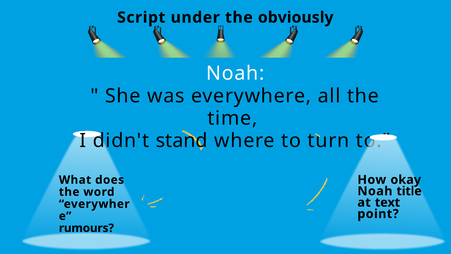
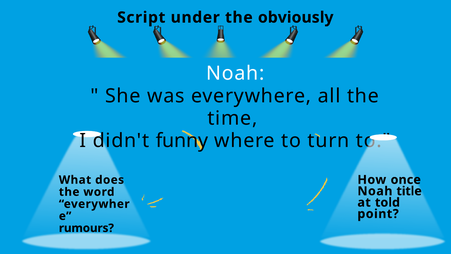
stand: stand -> funny
okay: okay -> once
text: text -> told
